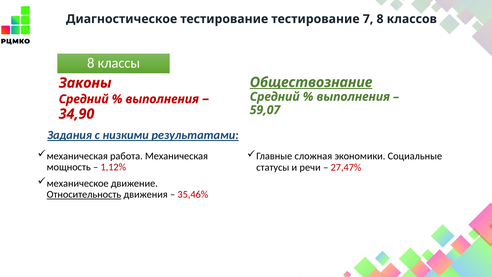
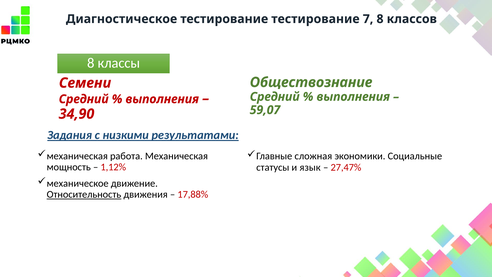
Обществознание underline: present -> none
Законы: Законы -> Семени
речи: речи -> язык
35,46%: 35,46% -> 17,88%
